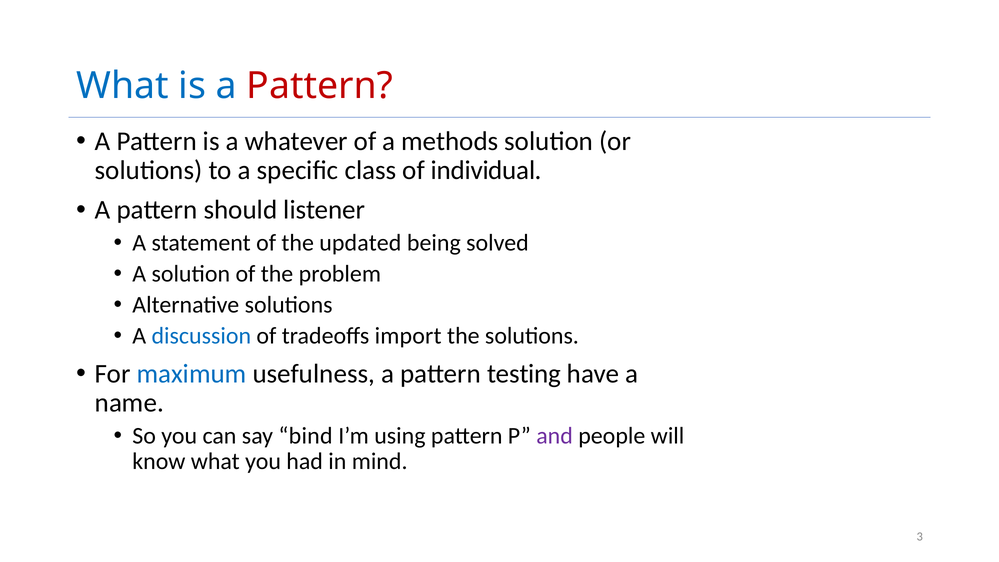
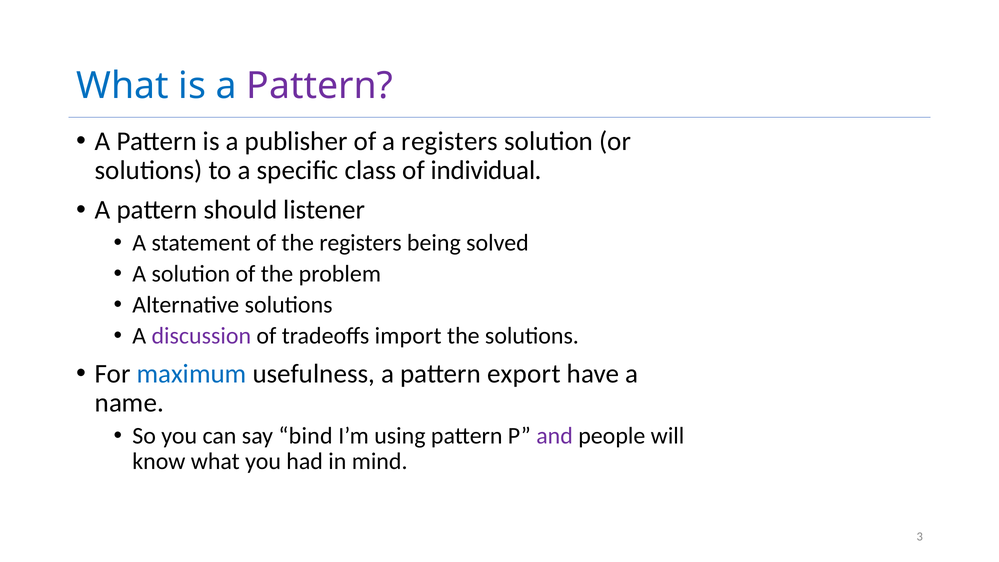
Pattern at (320, 86) colour: red -> purple
whatever: whatever -> publisher
a methods: methods -> registers
the updated: updated -> registers
discussion colour: blue -> purple
testing: testing -> export
